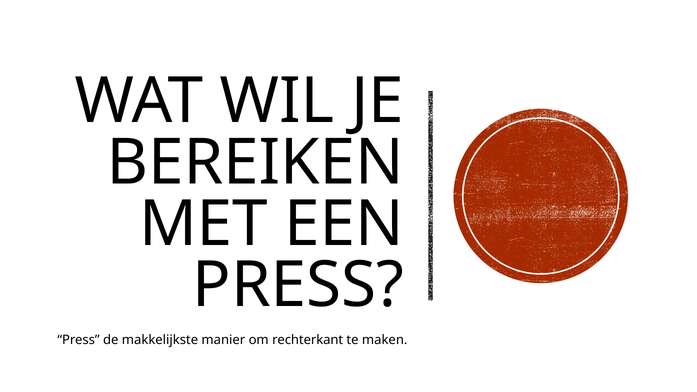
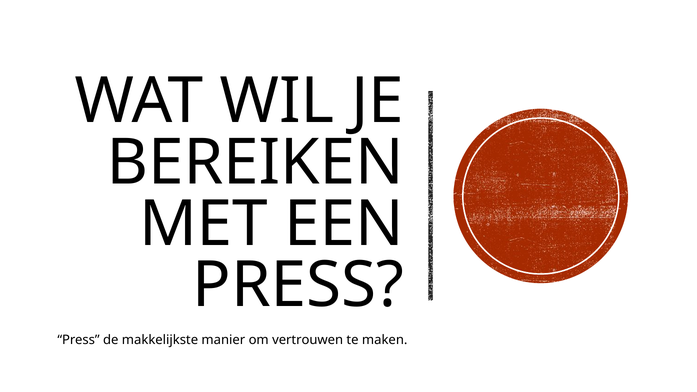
rechterkant: rechterkant -> vertrouwen
